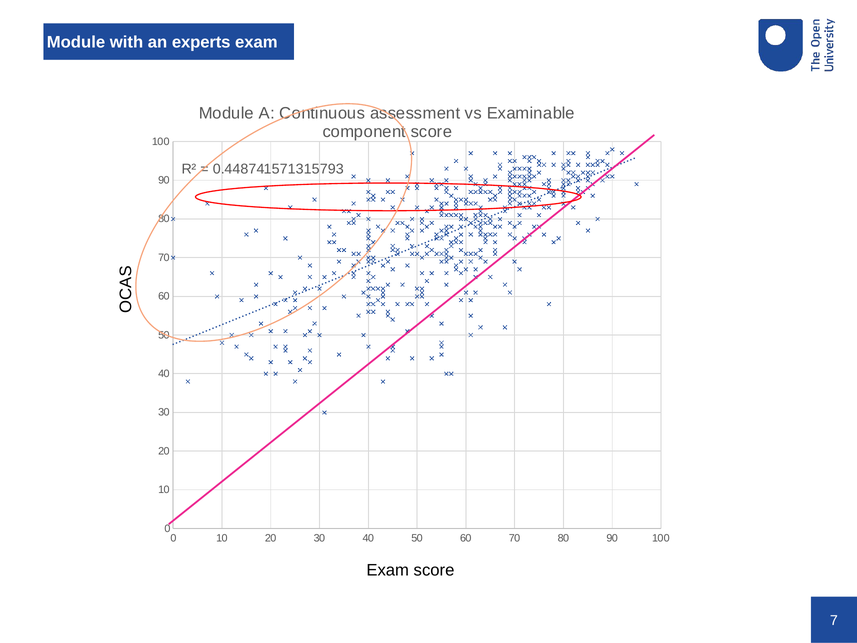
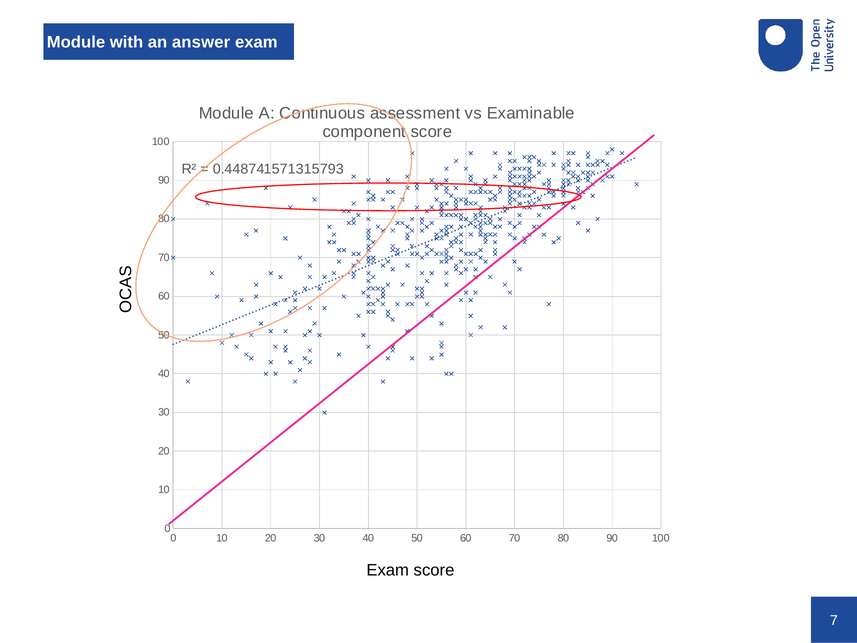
experts: experts -> answer
